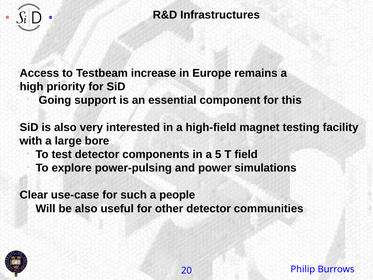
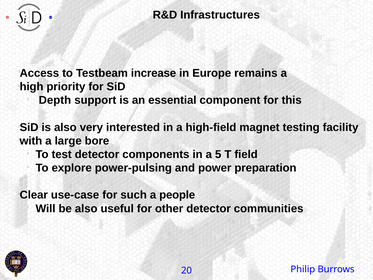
Going: Going -> Depth
simulations: simulations -> preparation
